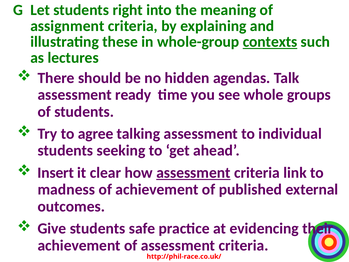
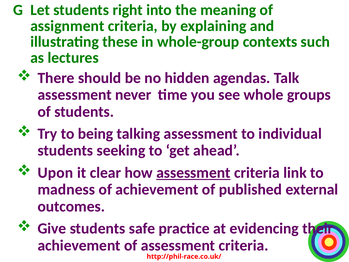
contexts underline: present -> none
ready: ready -> never
agree: agree -> being
Insert: Insert -> Upon
